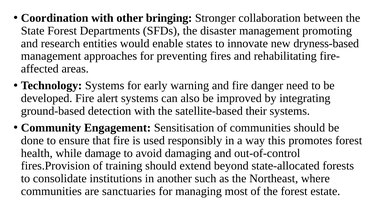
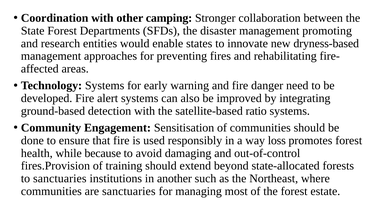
bringing: bringing -> camping
their: their -> ratio
this: this -> loss
damage: damage -> because
to consolidate: consolidate -> sanctuaries
